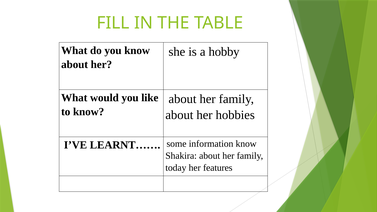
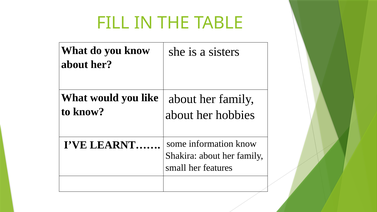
hobby: hobby -> sisters
today: today -> small
